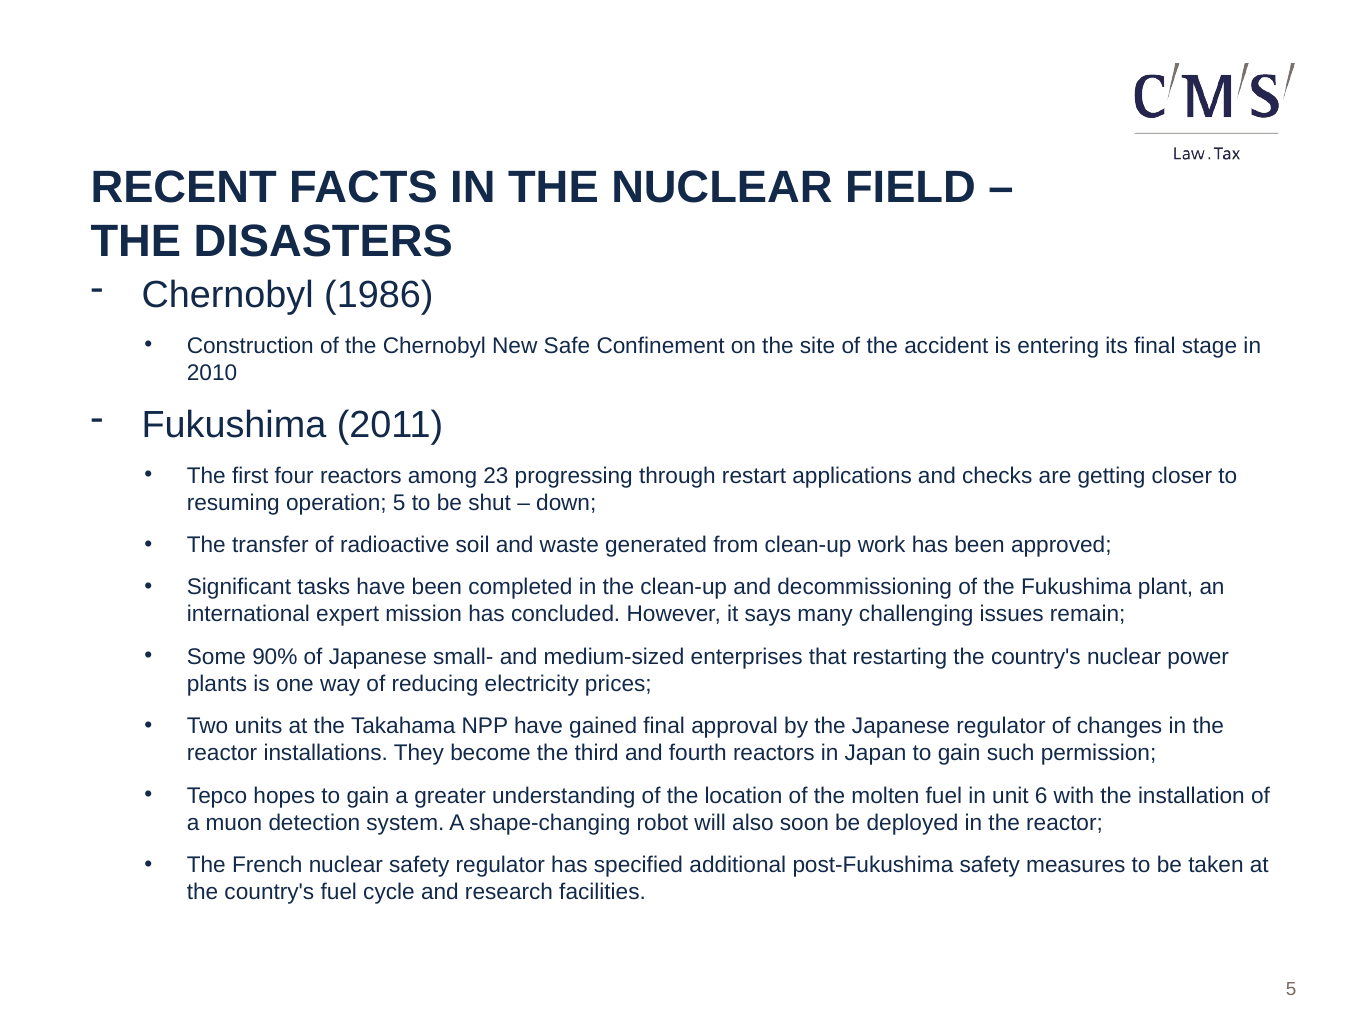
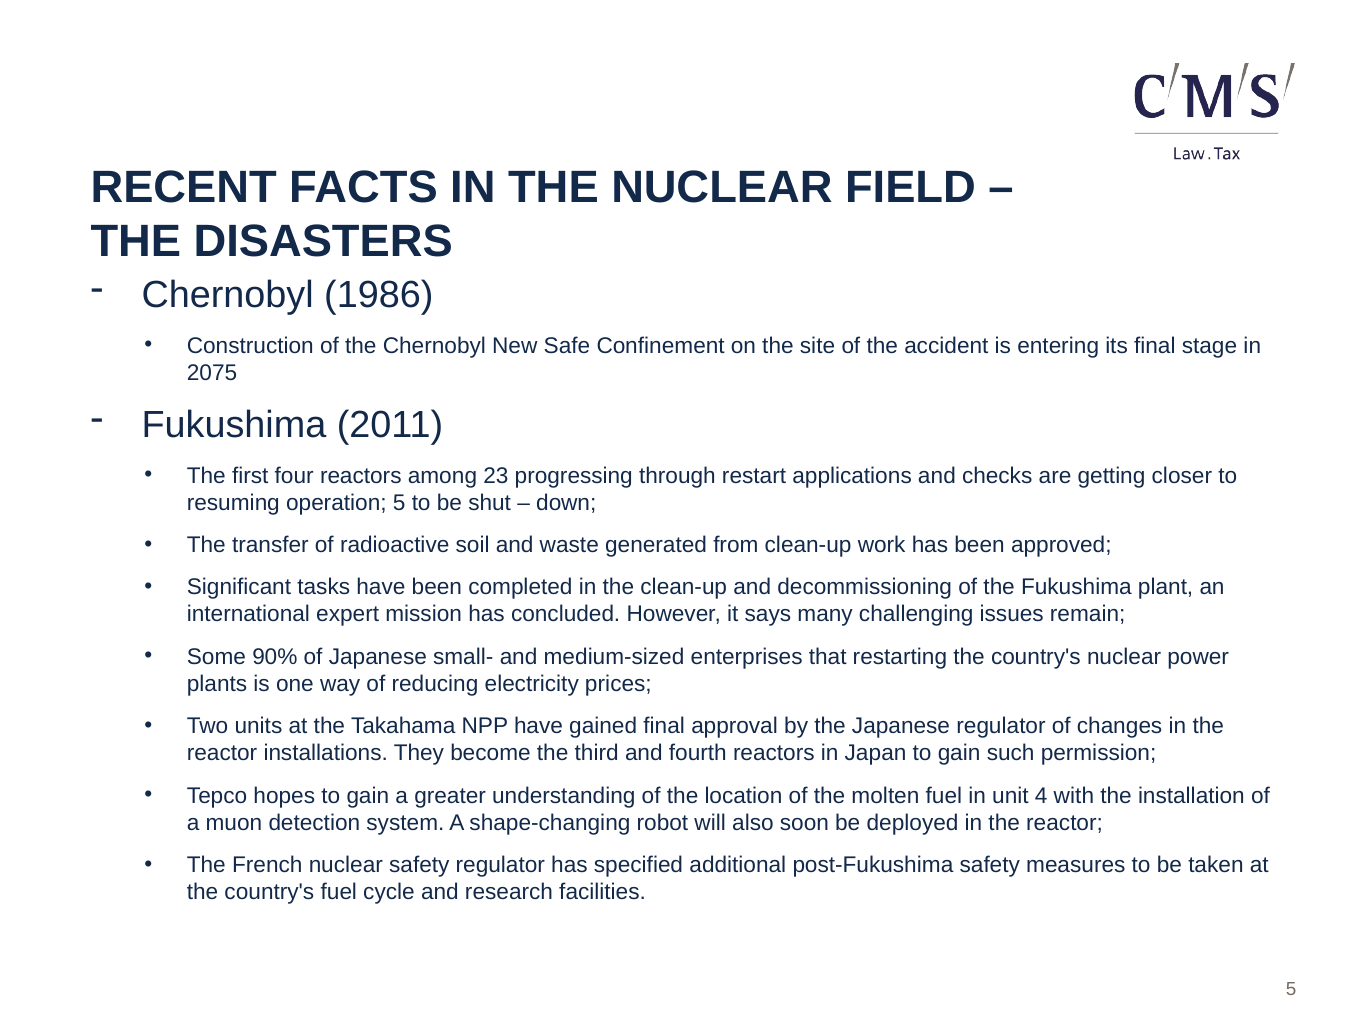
2010: 2010 -> 2075
6: 6 -> 4
